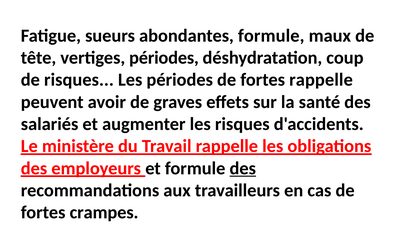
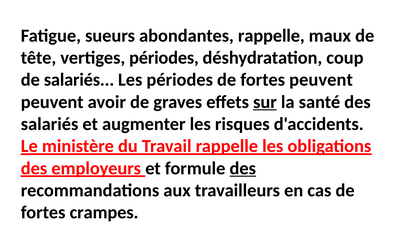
abondantes formule: formule -> rappelle
de risques: risques -> salariés
fortes rappelle: rappelle -> peuvent
sur underline: none -> present
